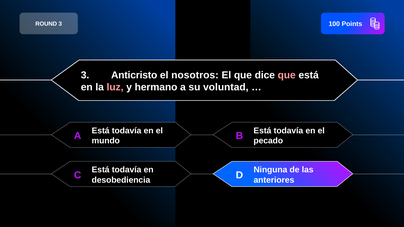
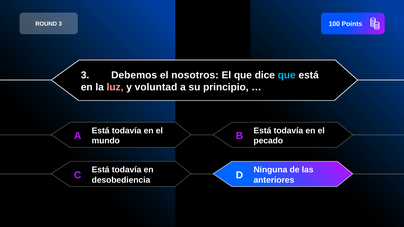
Anticristo: Anticristo -> Debemos
que at (287, 75) colour: pink -> light blue
hermano: hermano -> voluntad
voluntad: voluntad -> principio
